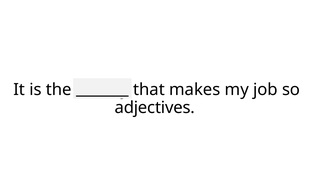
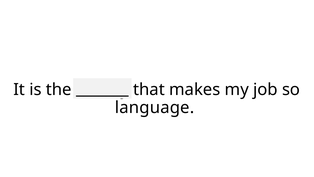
adjectives: adjectives -> language
